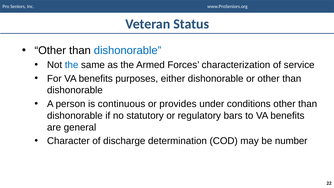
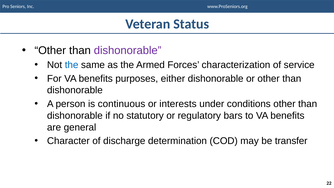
dishonorable at (128, 50) colour: blue -> purple
provides: provides -> interests
number: number -> transfer
